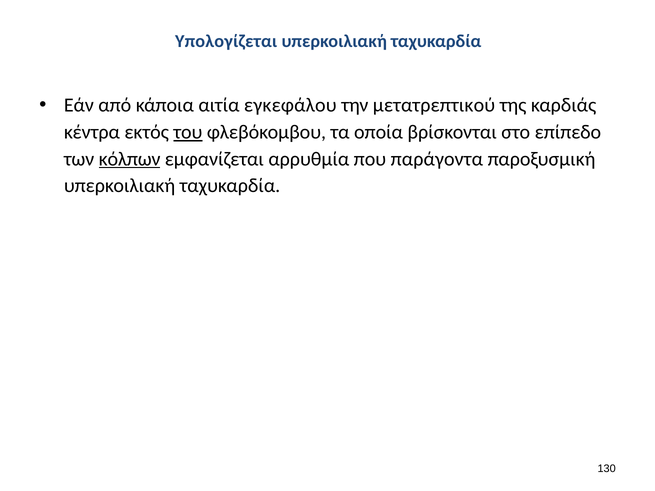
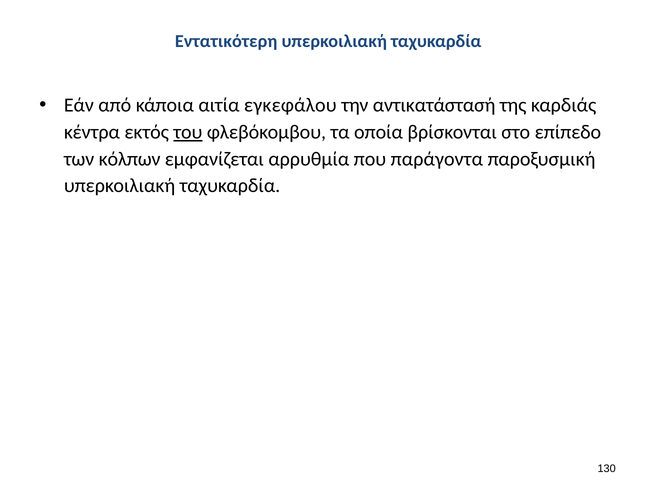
Υπολογίζεται: Υπολογίζεται -> Εντατικότερη
μετατρεπτικού: μετατρεπτικού -> αντικατάστασή
κόλπων underline: present -> none
